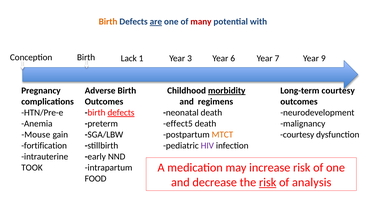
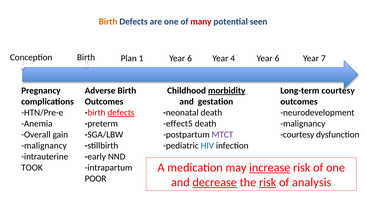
are underline: present -> none
with: with -> seen
Lack: Lack -> Plan
1 Year 3: 3 -> 6
6: 6 -> 4
7 at (277, 58): 7 -> 6
9: 9 -> 7
regimens: regimens -> gestation
Mouse: Mouse -> Overall
MTCT colour: orange -> purple
fortification at (44, 146): fortification -> malignancy
HIV colour: purple -> blue
increase underline: none -> present
FOOD: FOOD -> POOR
decrease underline: none -> present
